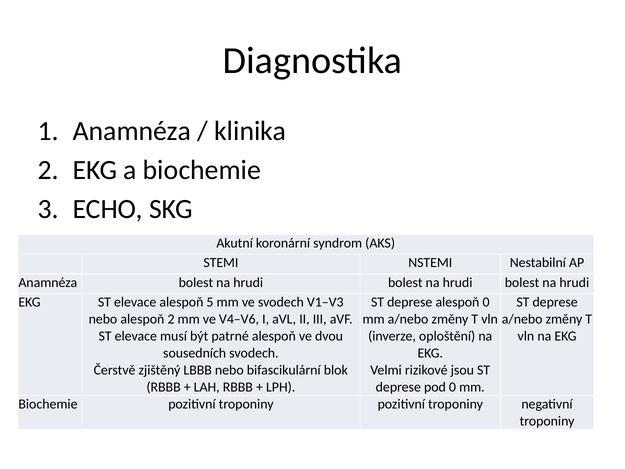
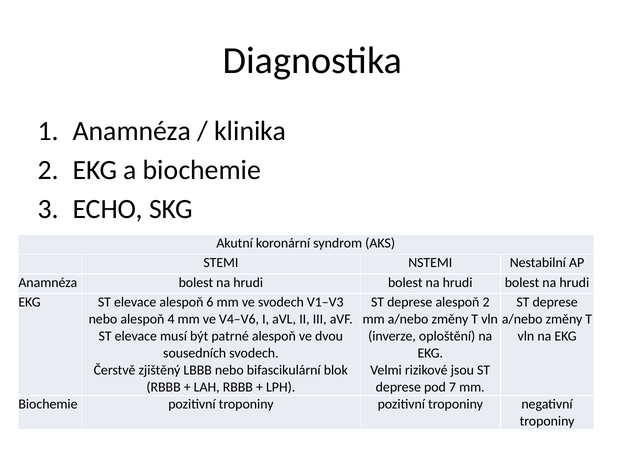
5: 5 -> 6
alespoň 0: 0 -> 2
alespoň 2: 2 -> 4
pod 0: 0 -> 7
